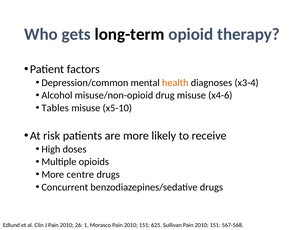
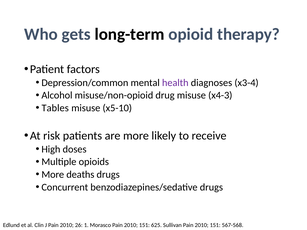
health colour: orange -> purple
x4-6: x4-6 -> x4-3
centre: centre -> deaths
